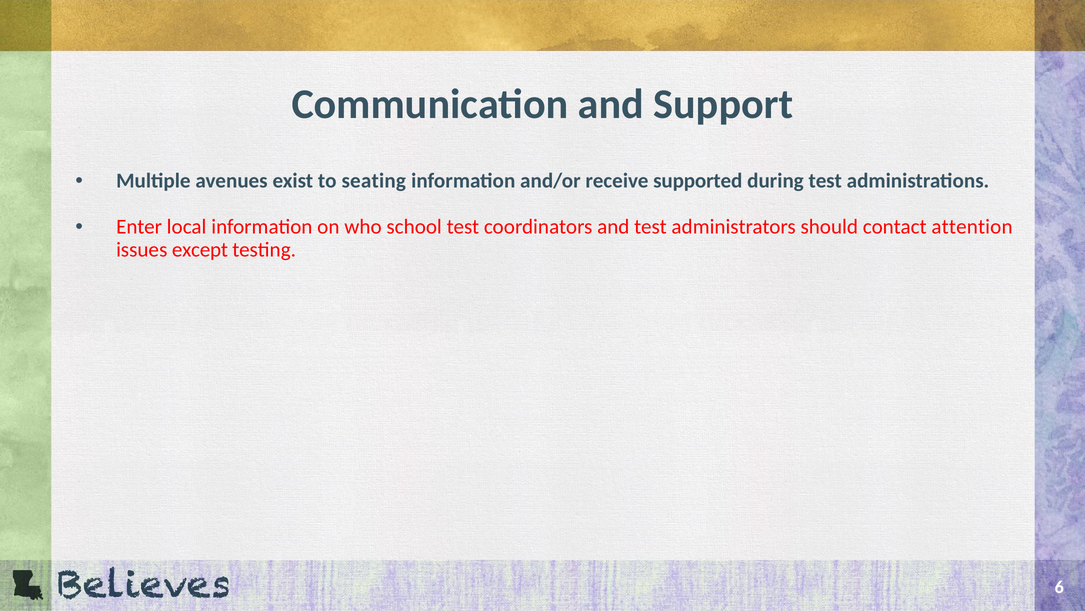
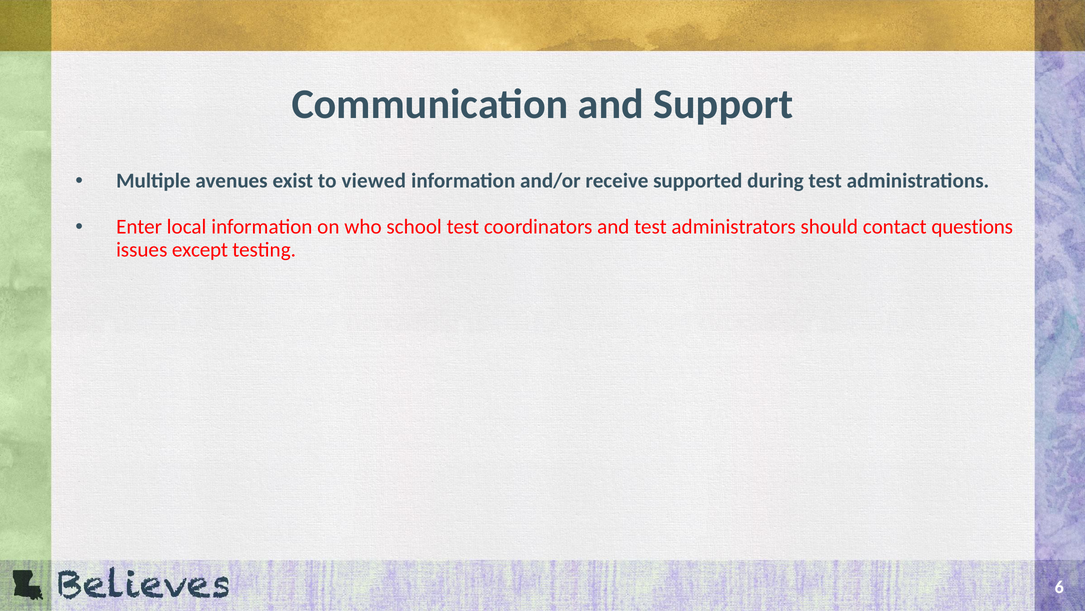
seating: seating -> viewed
attention: attention -> questions
